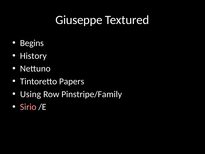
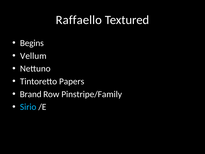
Giuseppe: Giuseppe -> Raffaello
History: History -> Vellum
Using: Using -> Brand
Sirio colour: pink -> light blue
